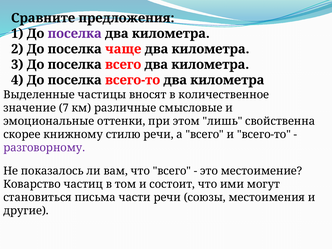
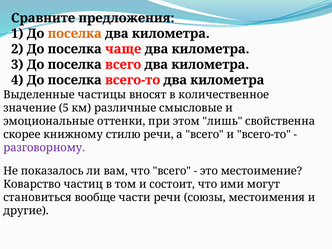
поселка at (75, 34) colour: purple -> orange
7: 7 -> 5
письма: письма -> вообще
